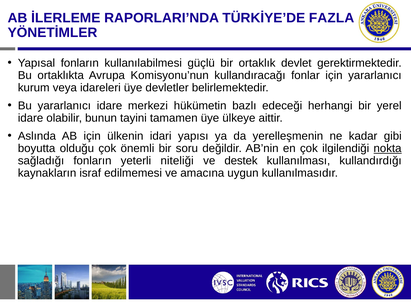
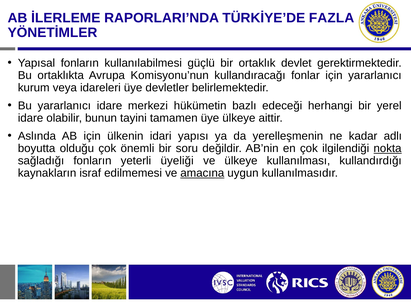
gibi: gibi -> adlı
niteliği: niteliği -> üyeliği
ve destek: destek -> ülkeye
amacına underline: none -> present
